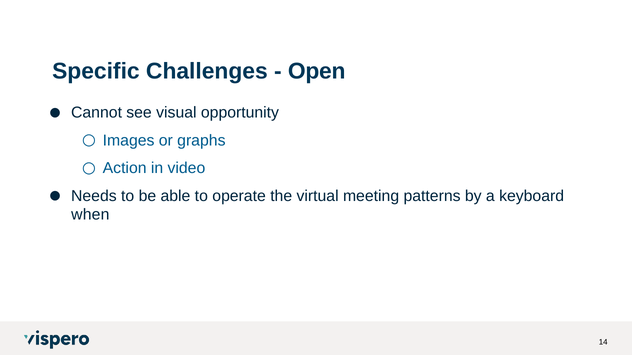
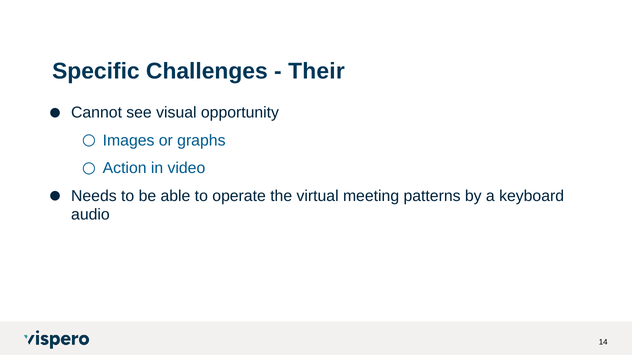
Open: Open -> Their
when: when -> audio
